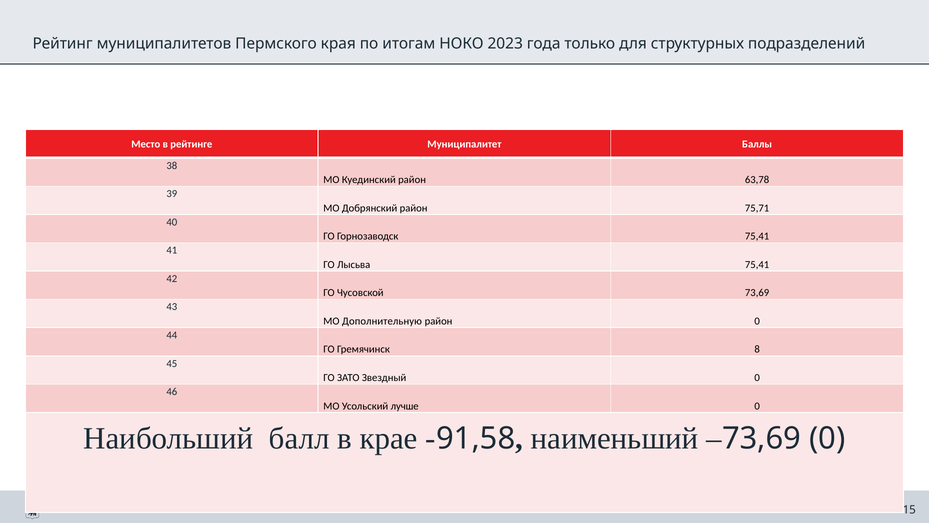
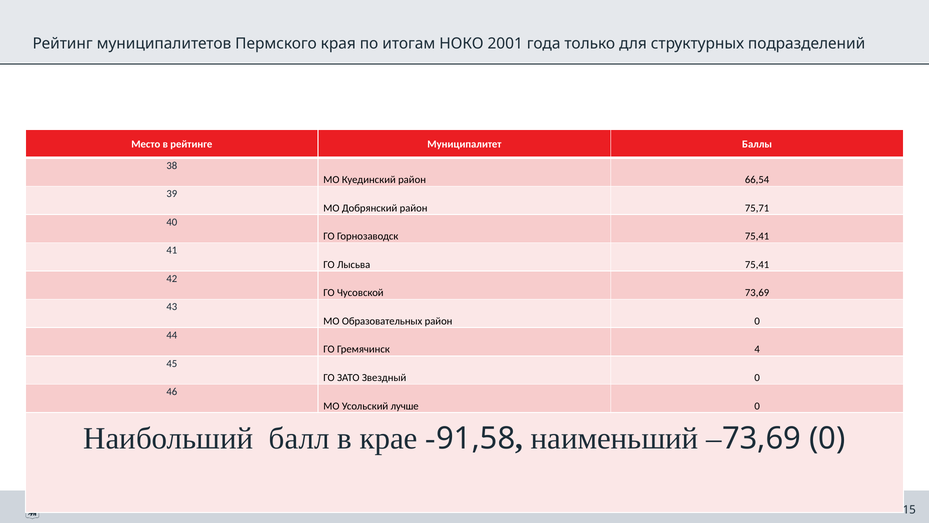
2023: 2023 -> 2001
63,78: 63,78 -> 66,54
Дополнительную: Дополнительную -> Образовательных
8: 8 -> 4
